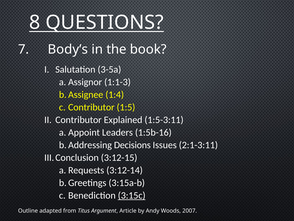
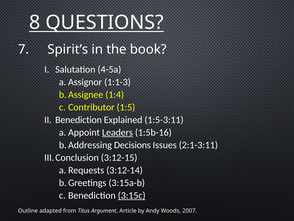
Body’s: Body’s -> Spirit’s
3-5a: 3-5a -> 4-5a
Contributor at (78, 120): Contributor -> Benediction
Leaders underline: none -> present
